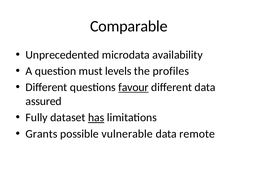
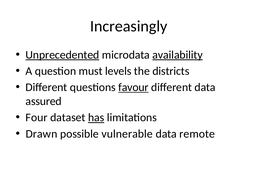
Comparable: Comparable -> Increasingly
Unprecedented underline: none -> present
availability underline: none -> present
profiles: profiles -> districts
Fully: Fully -> Four
Grants: Grants -> Drawn
